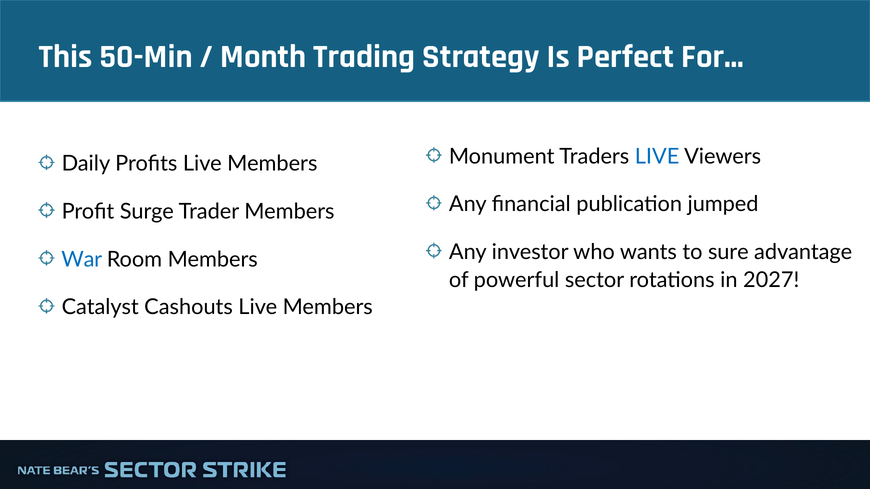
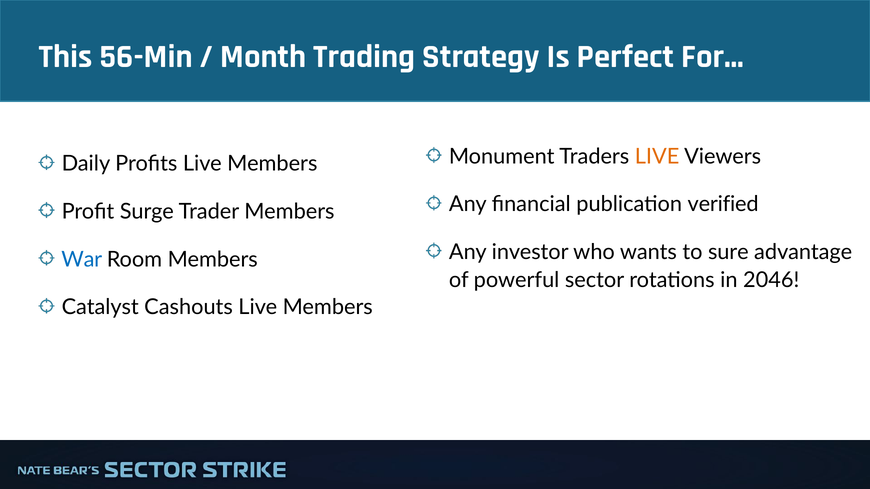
50-Min: 50-Min -> 56-Min
LIVE at (657, 157) colour: blue -> orange
jumped: jumped -> verified
2027: 2027 -> 2046
